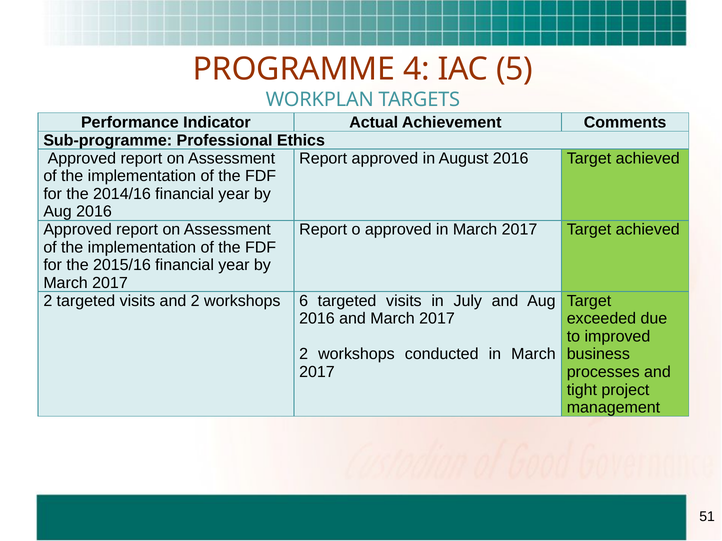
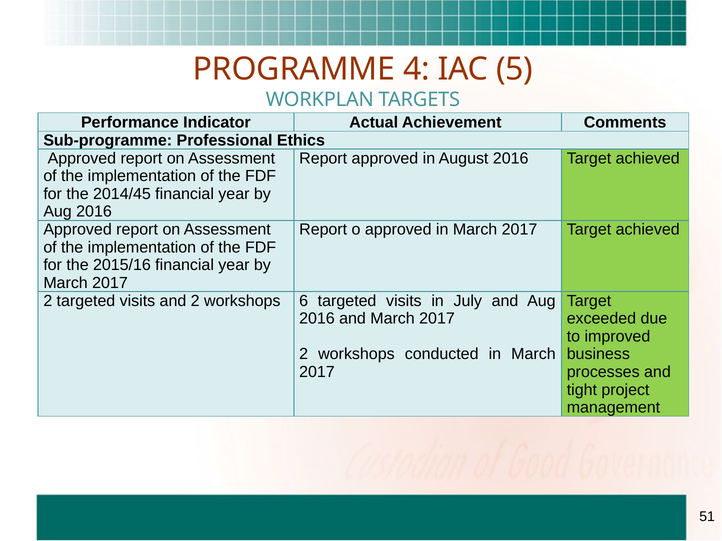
2014/16: 2014/16 -> 2014/45
